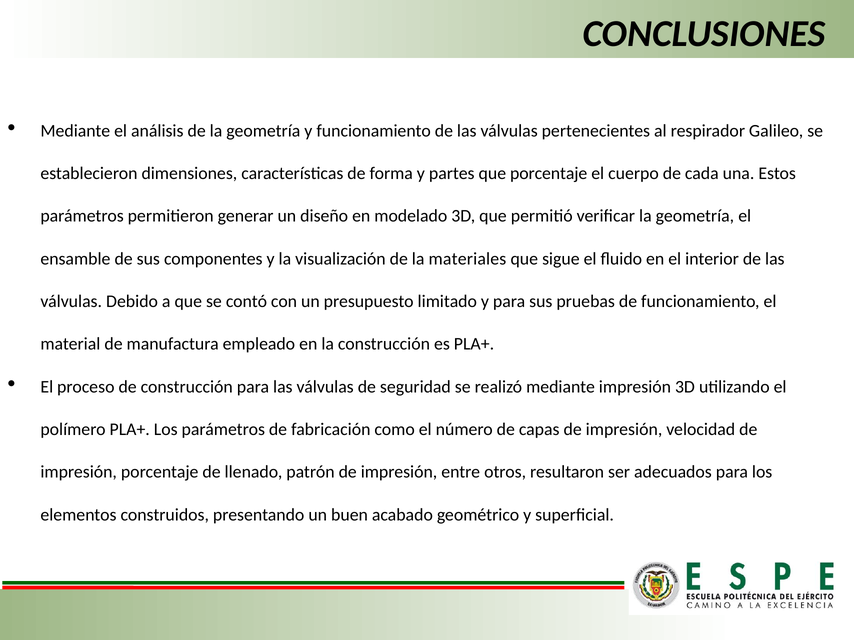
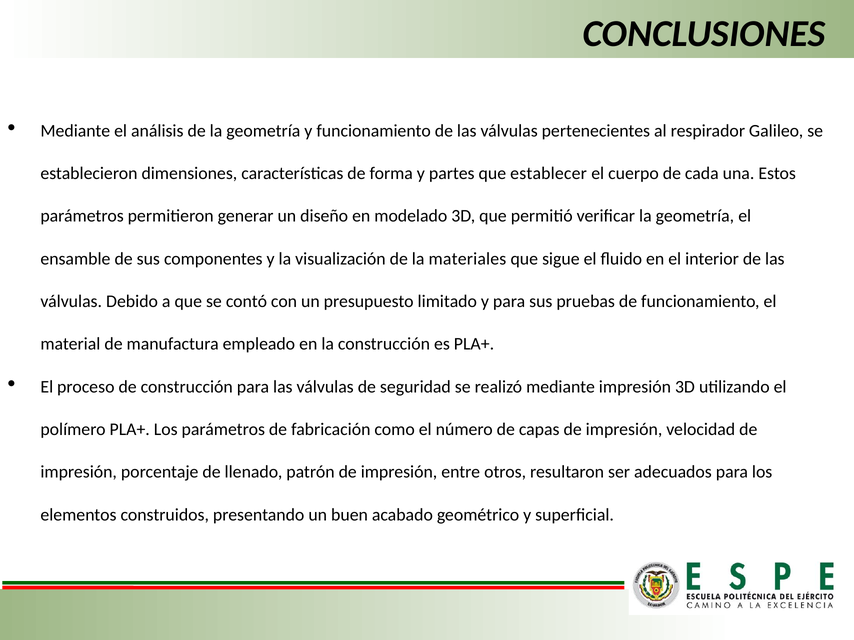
que porcentaje: porcentaje -> establecer
